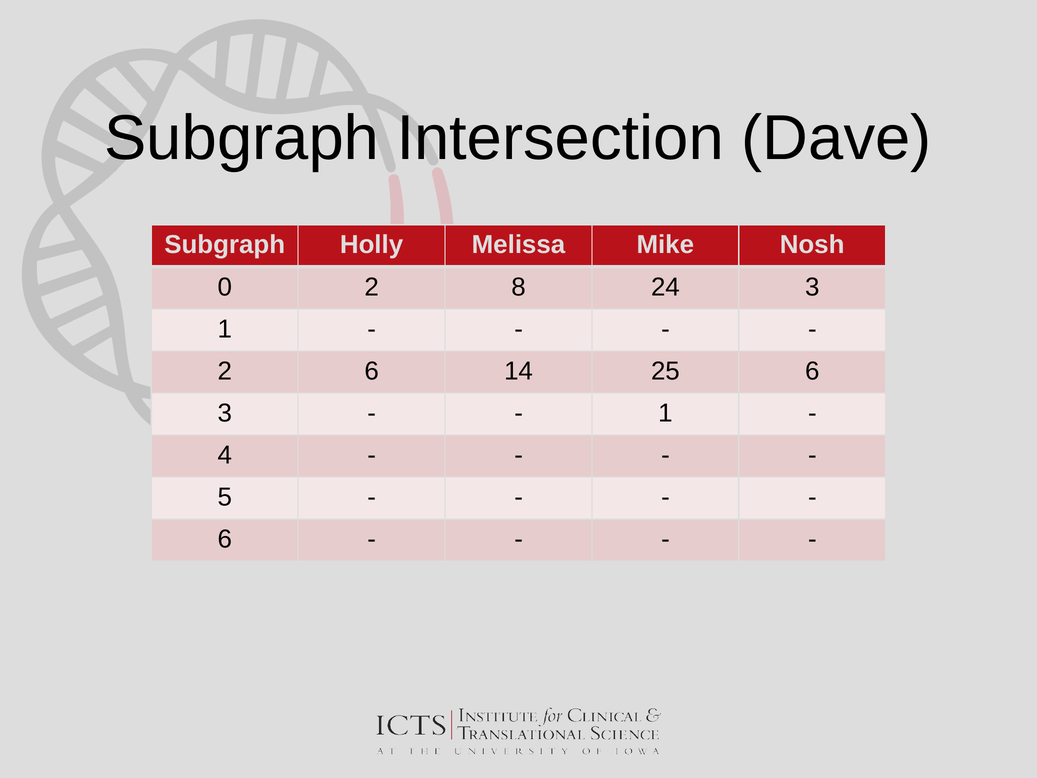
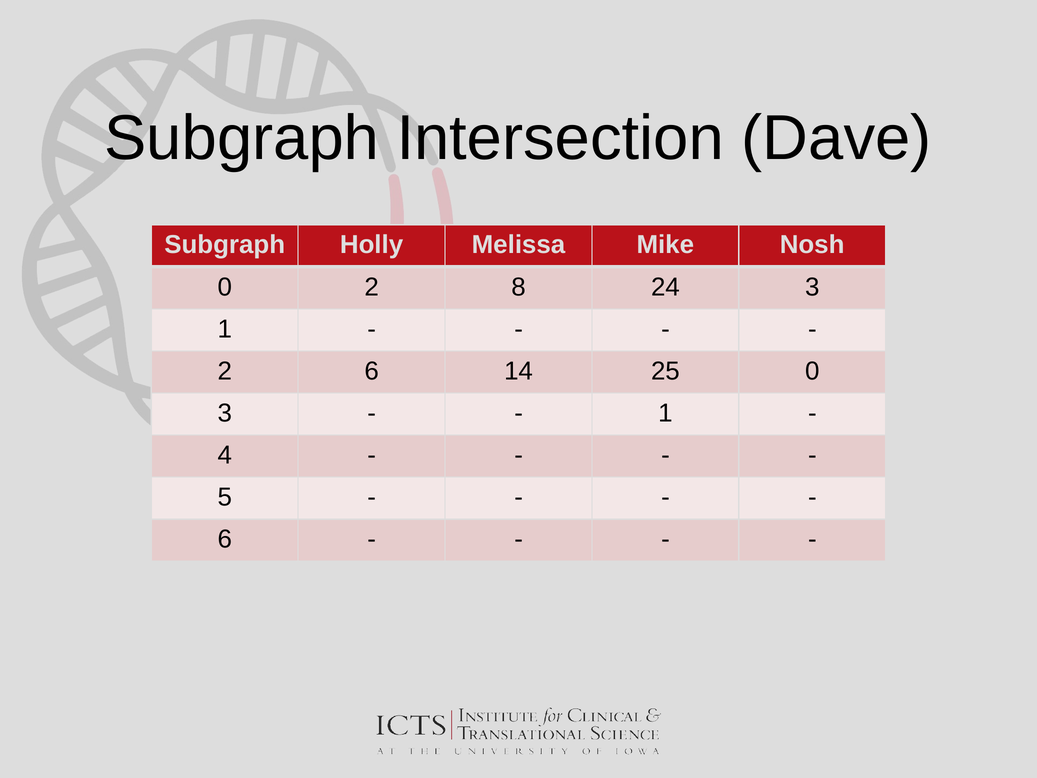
25 6: 6 -> 0
